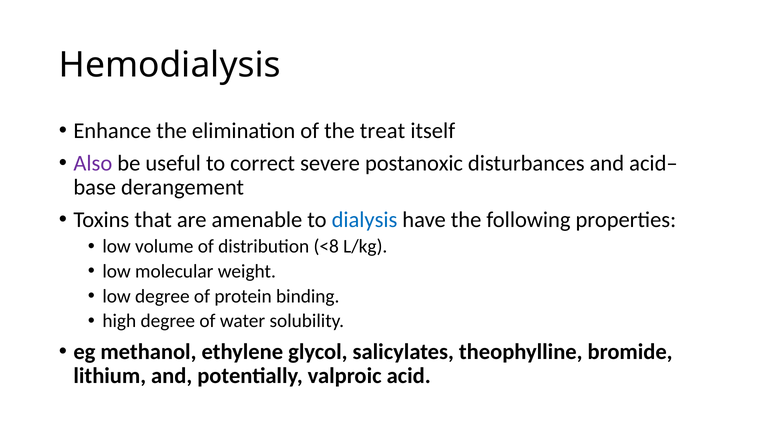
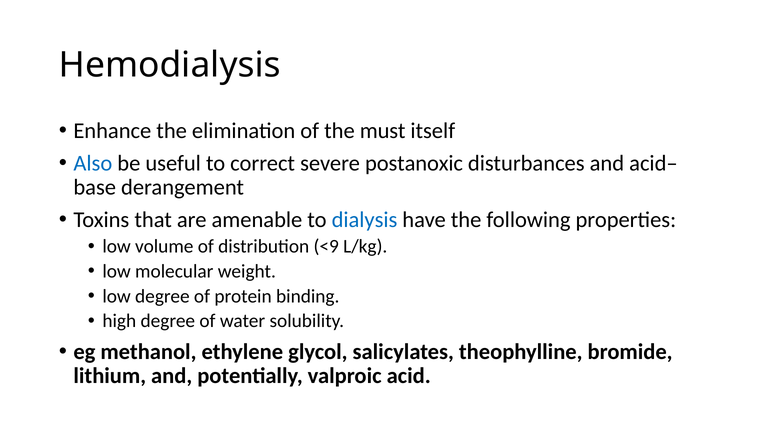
treat: treat -> must
Also colour: purple -> blue
<8: <8 -> <9
